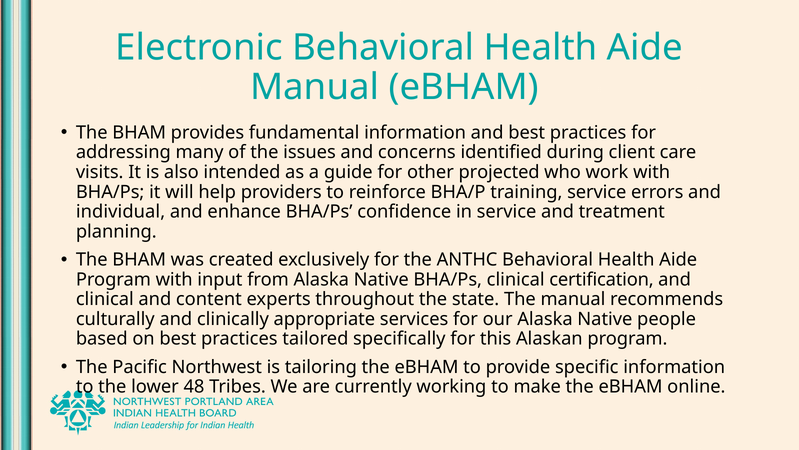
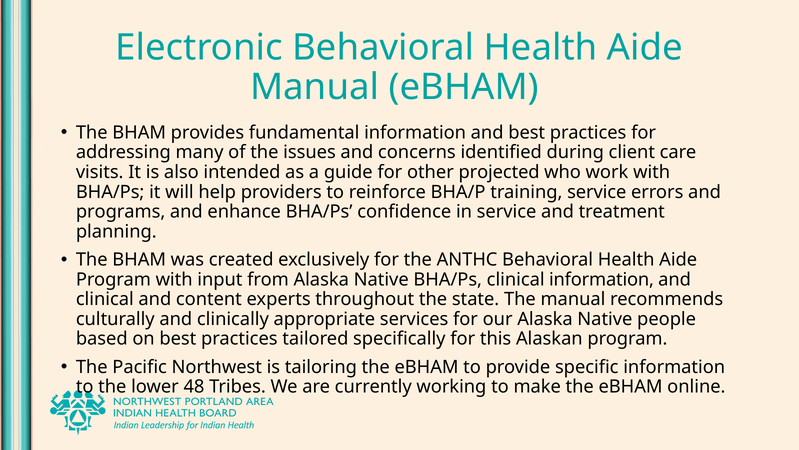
individual: individual -> programs
clinical certification: certification -> information
